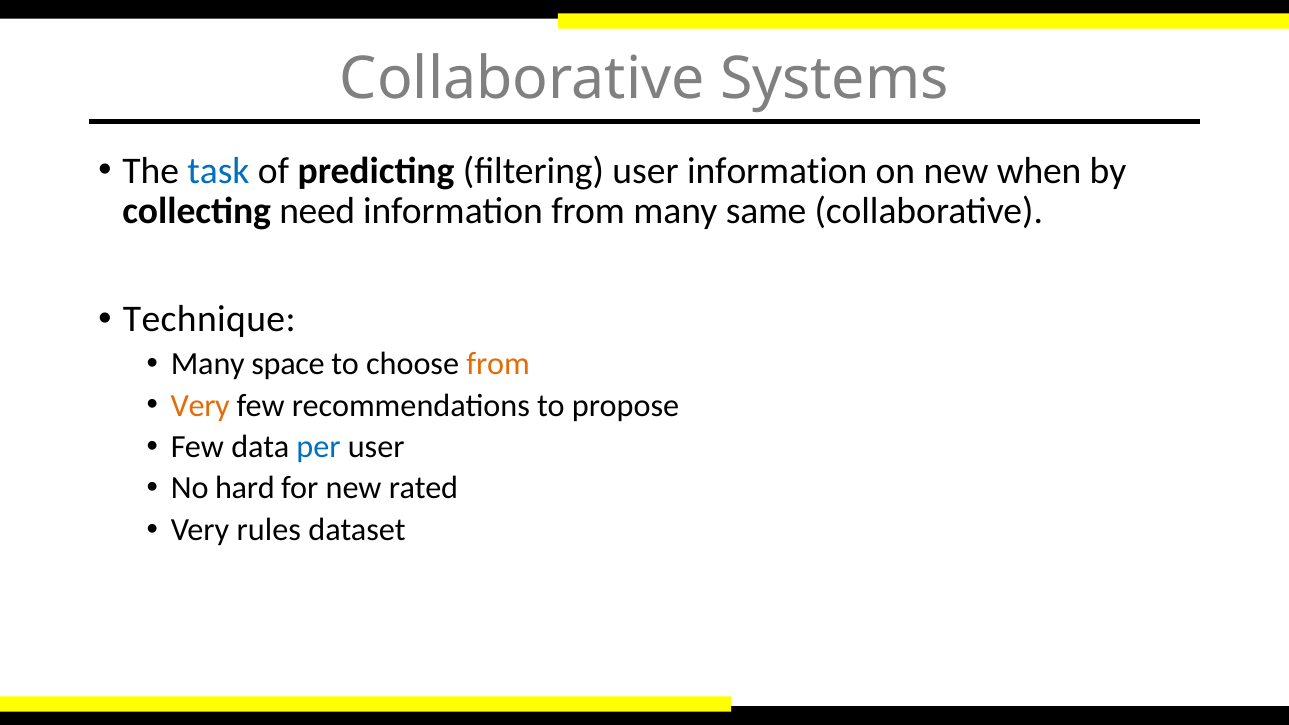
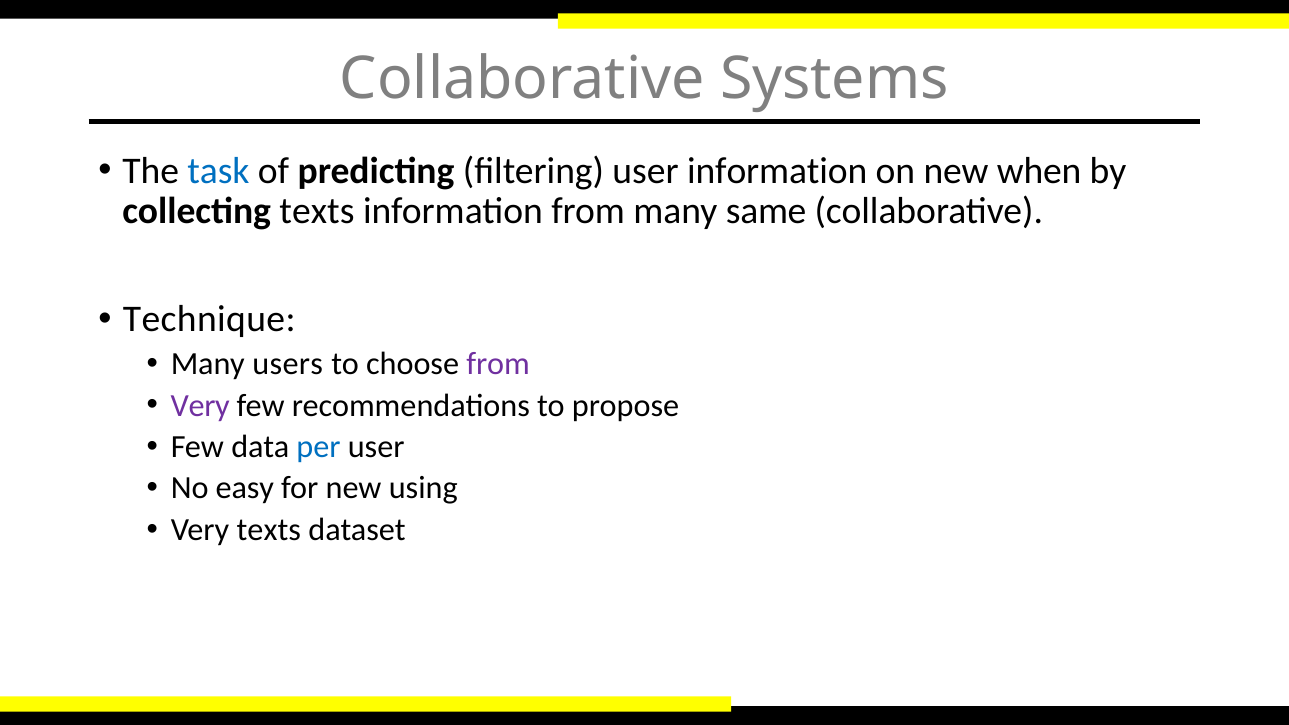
collecting need: need -> texts
space: space -> users
from at (498, 364) colour: orange -> purple
Very at (200, 405) colour: orange -> purple
hard: hard -> easy
rated: rated -> using
Very rules: rules -> texts
